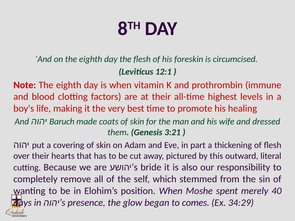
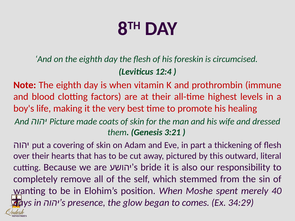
12:1: 12:1 -> 12:4
Baruch: Baruch -> Picture
